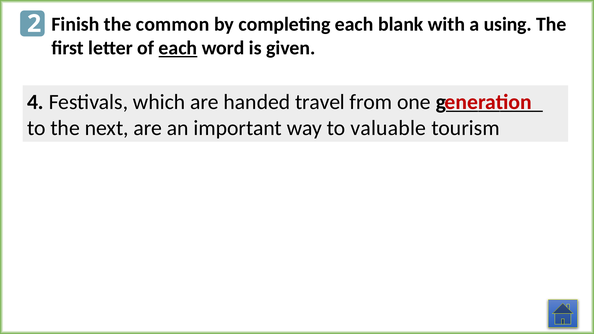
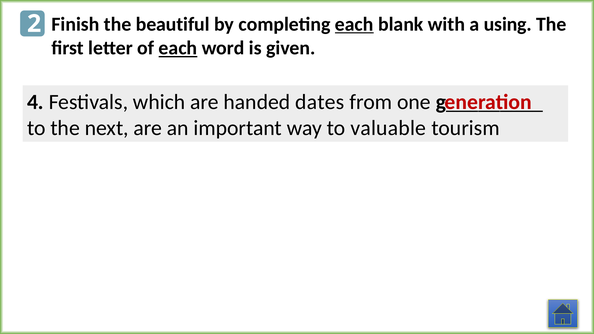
common: common -> beautiful
each at (354, 24) underline: none -> present
travel: travel -> dates
